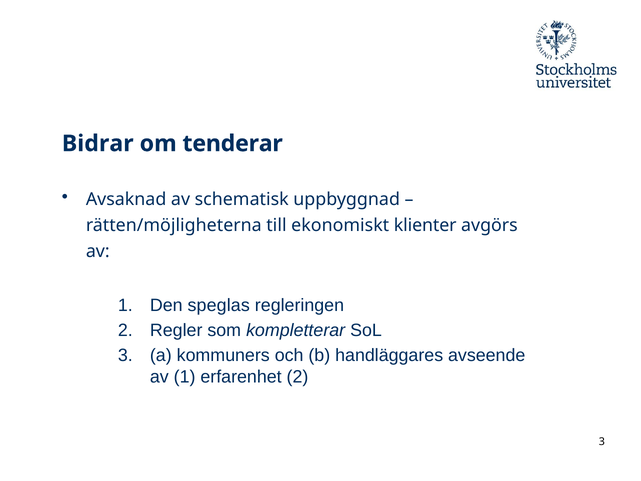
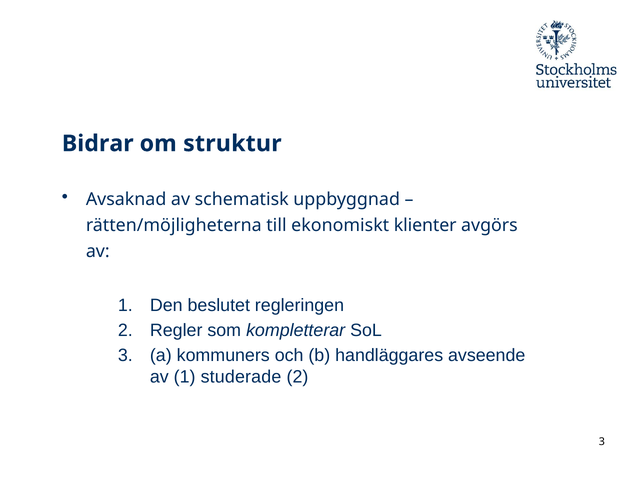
tenderar: tenderar -> struktur
speglas: speglas -> beslutet
erfarenhet: erfarenhet -> studerade
